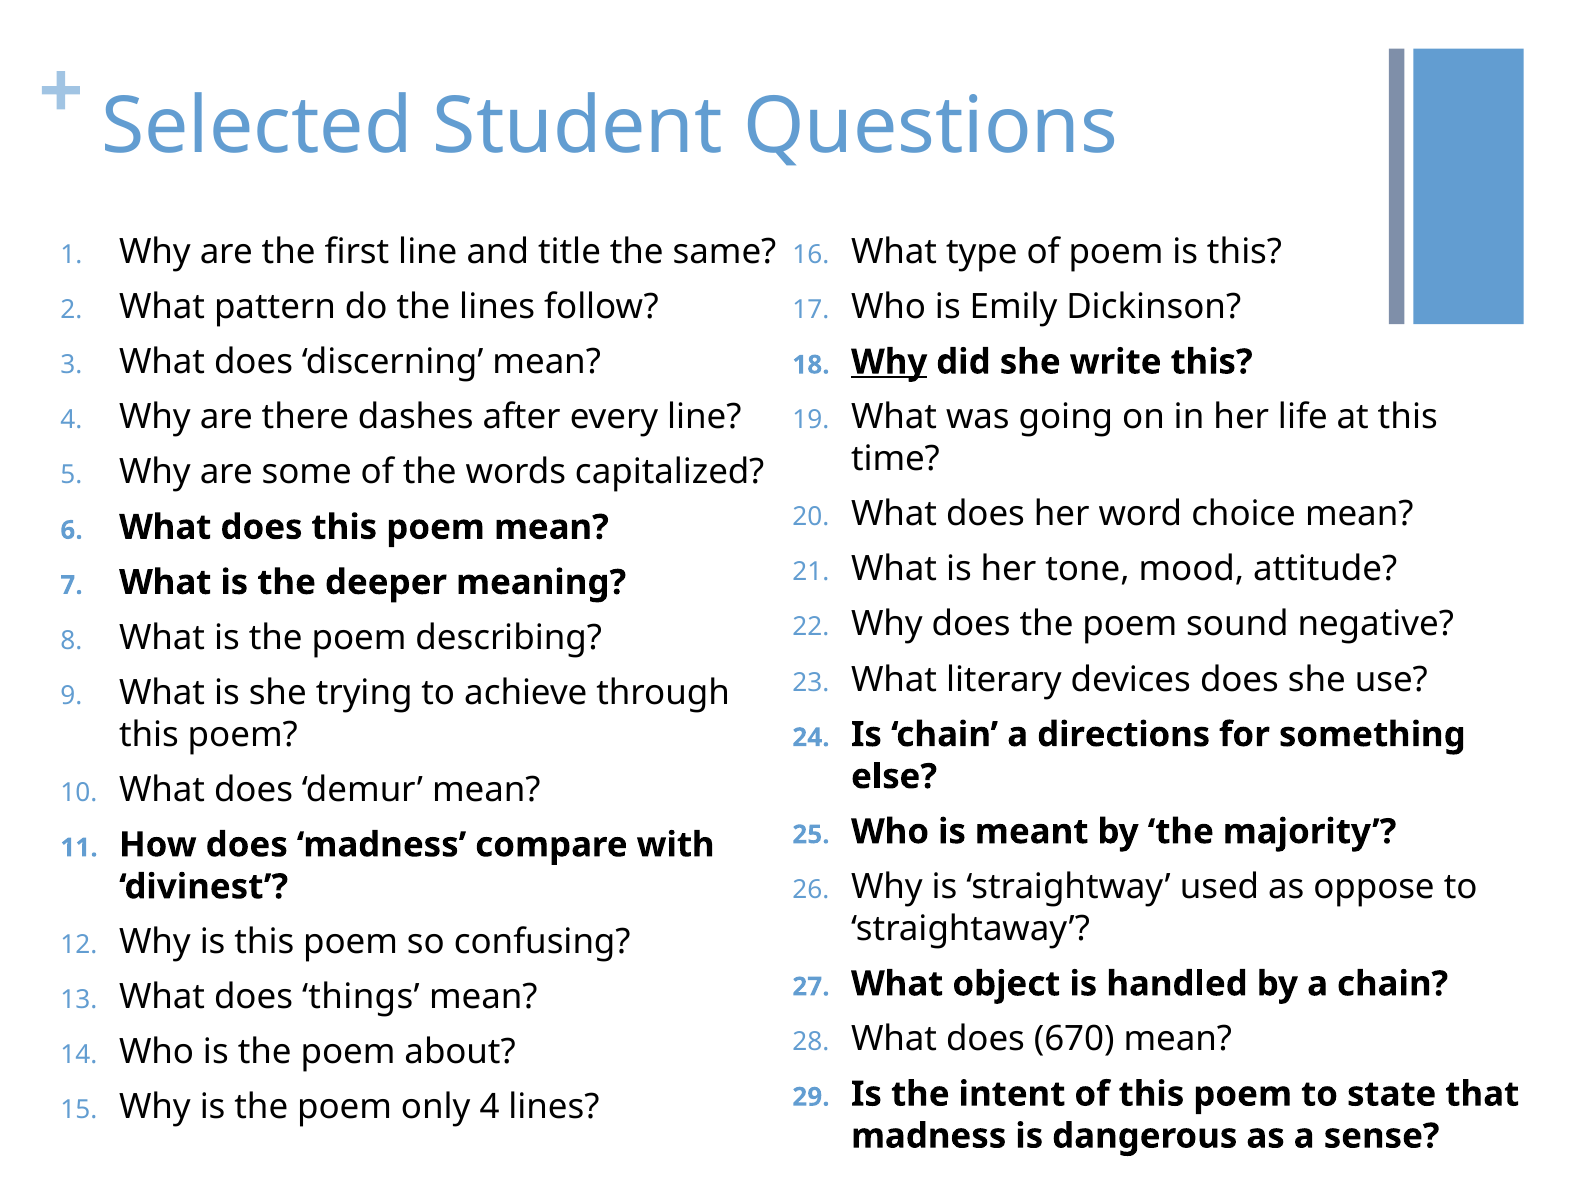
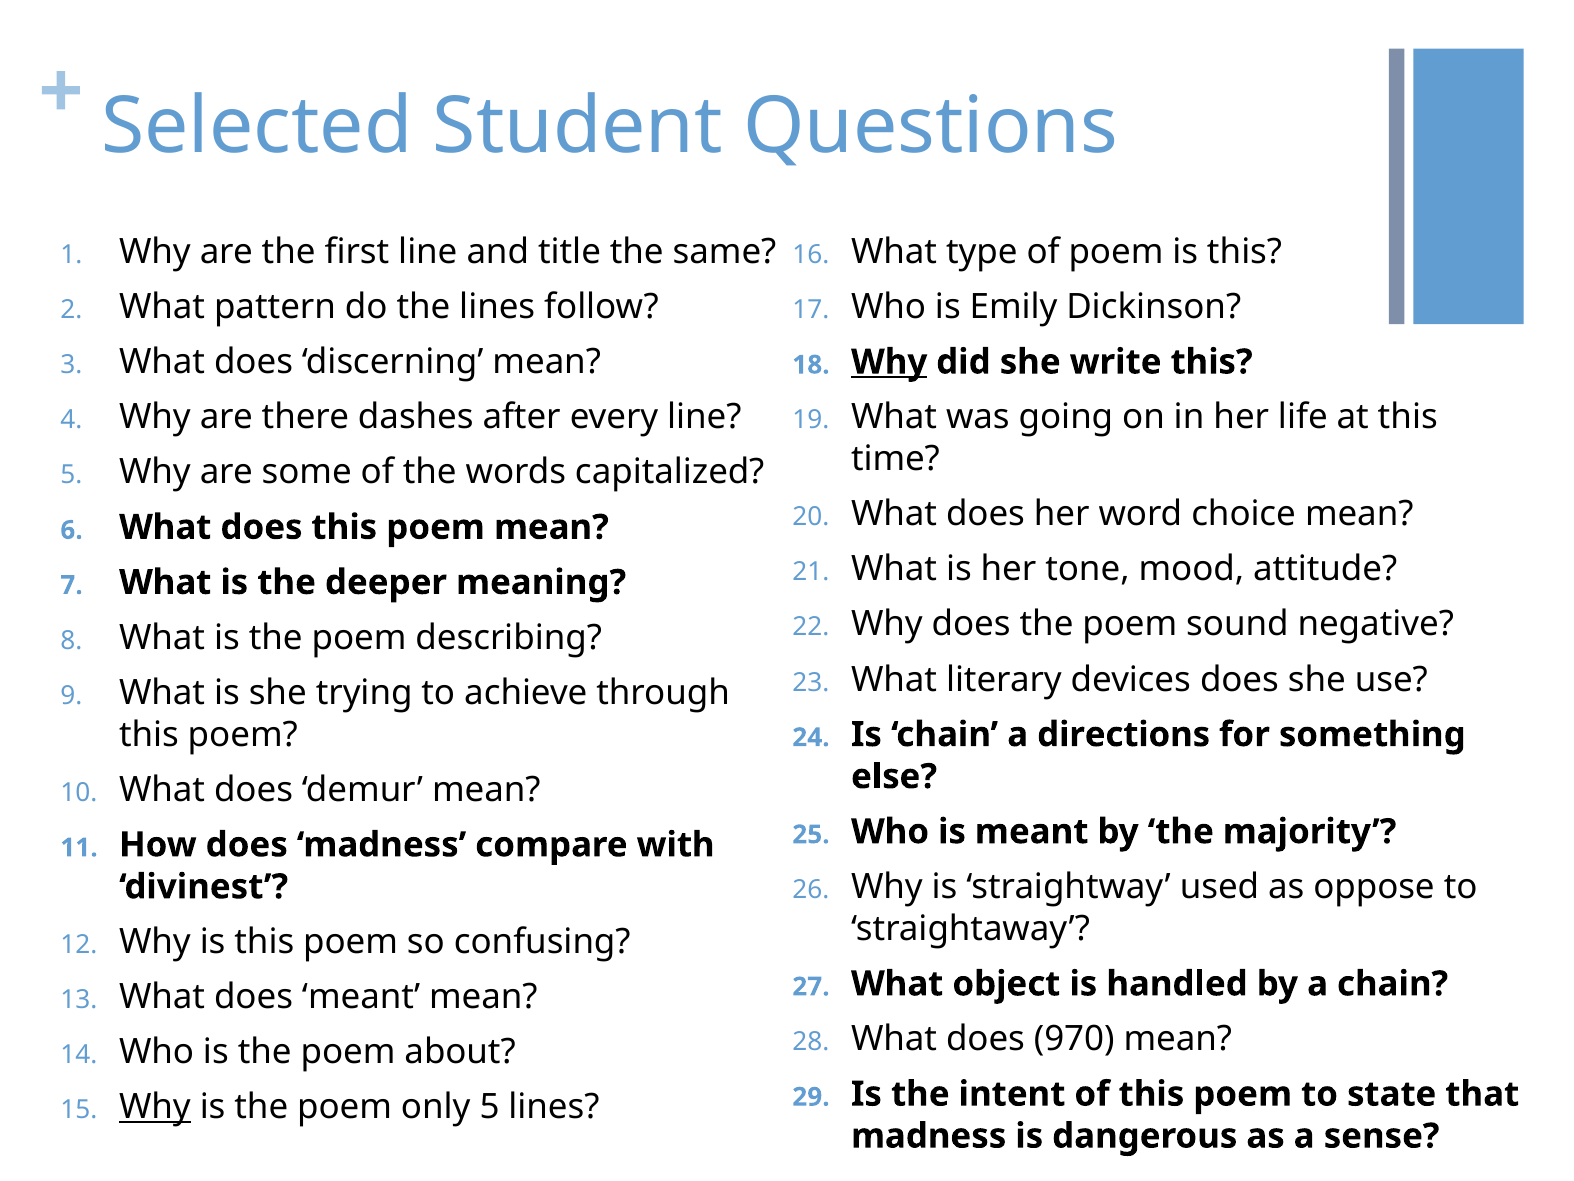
does things: things -> meant
670: 670 -> 970
Why at (155, 1107) underline: none -> present
only 4: 4 -> 5
